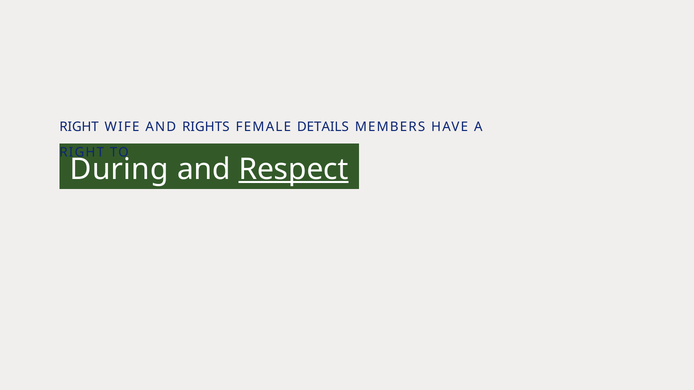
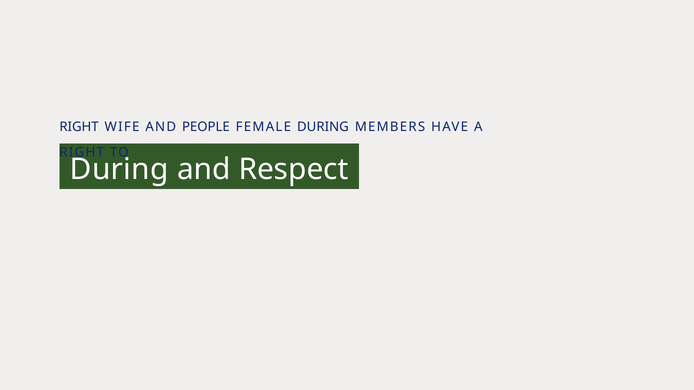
RIGHTS: RIGHTS -> PEOPLE
FEMALE DETAILS: DETAILS -> DURING
Respect underline: present -> none
